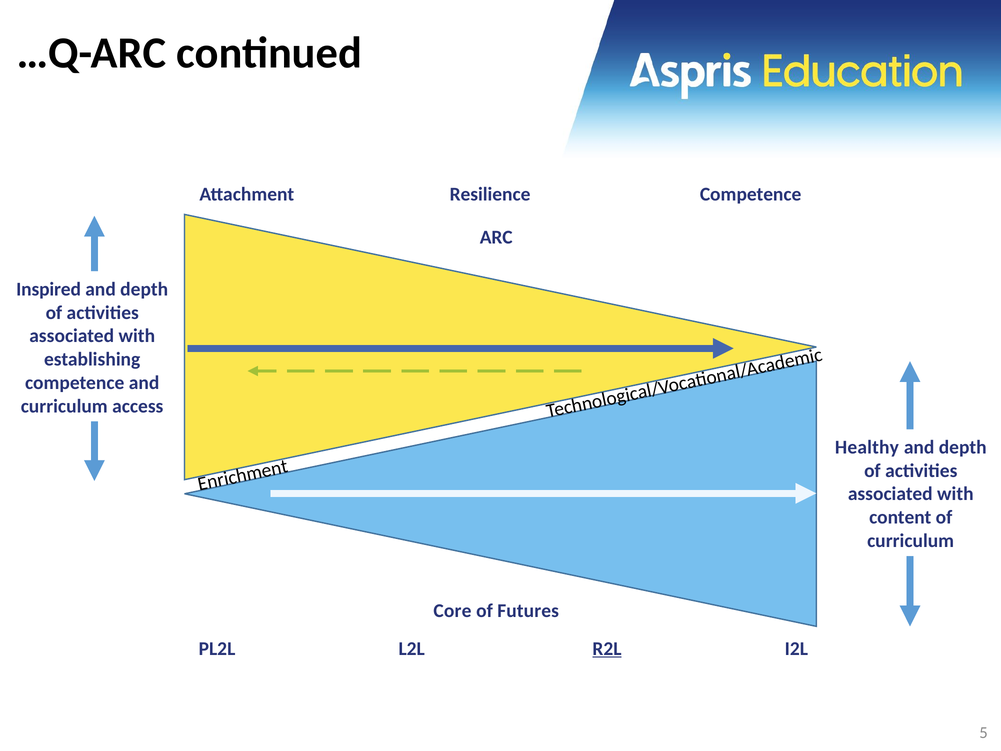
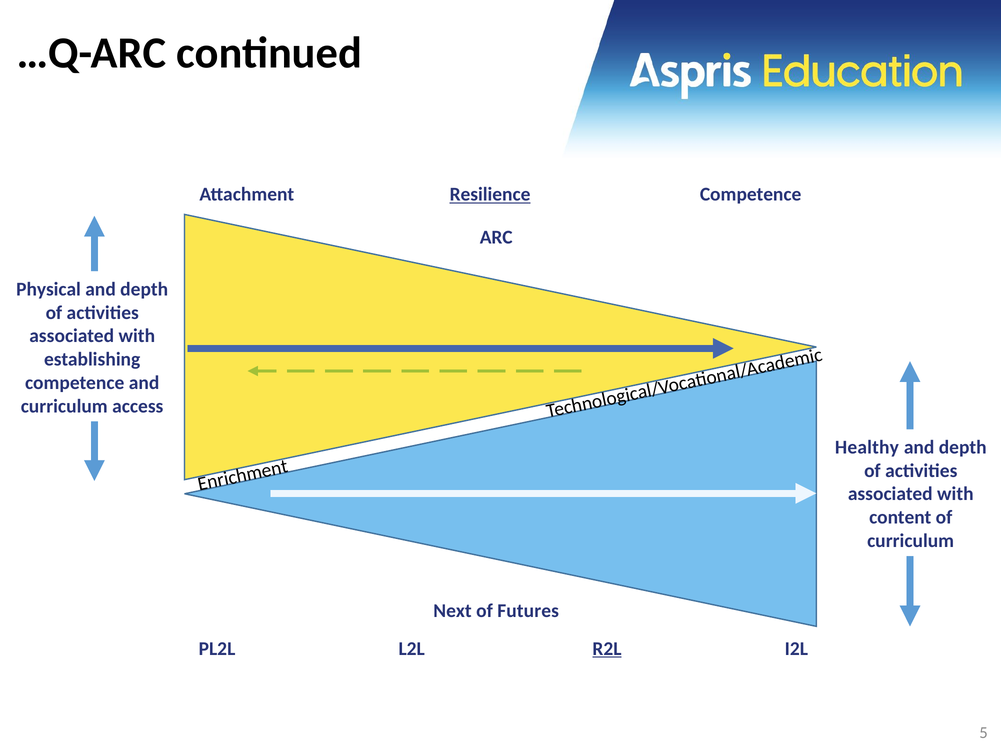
Resilience underline: none -> present
Inspired: Inspired -> Physical
Core: Core -> Next
